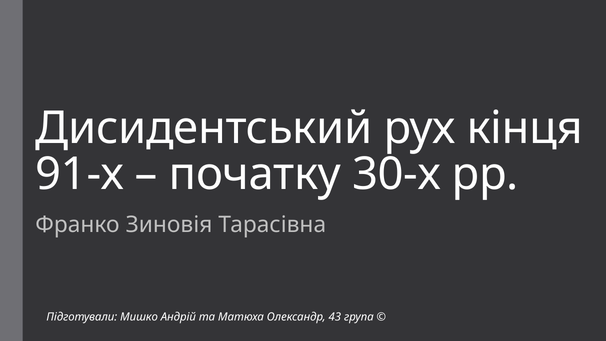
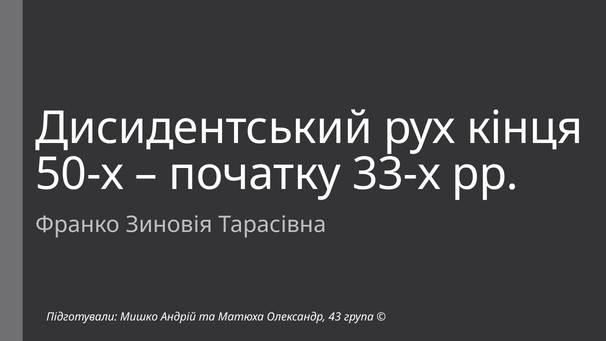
91-х: 91-х -> 50-х
30-х: 30-х -> 33-х
